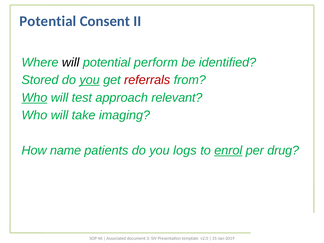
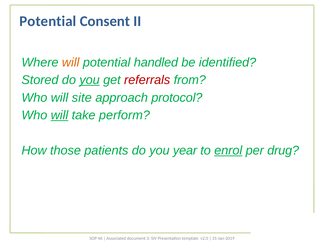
will at (71, 62) colour: black -> orange
perform: perform -> handled
Who at (34, 98) underline: present -> none
test: test -> site
relevant: relevant -> protocol
will at (60, 115) underline: none -> present
imaging: imaging -> perform
name: name -> those
logs: logs -> year
